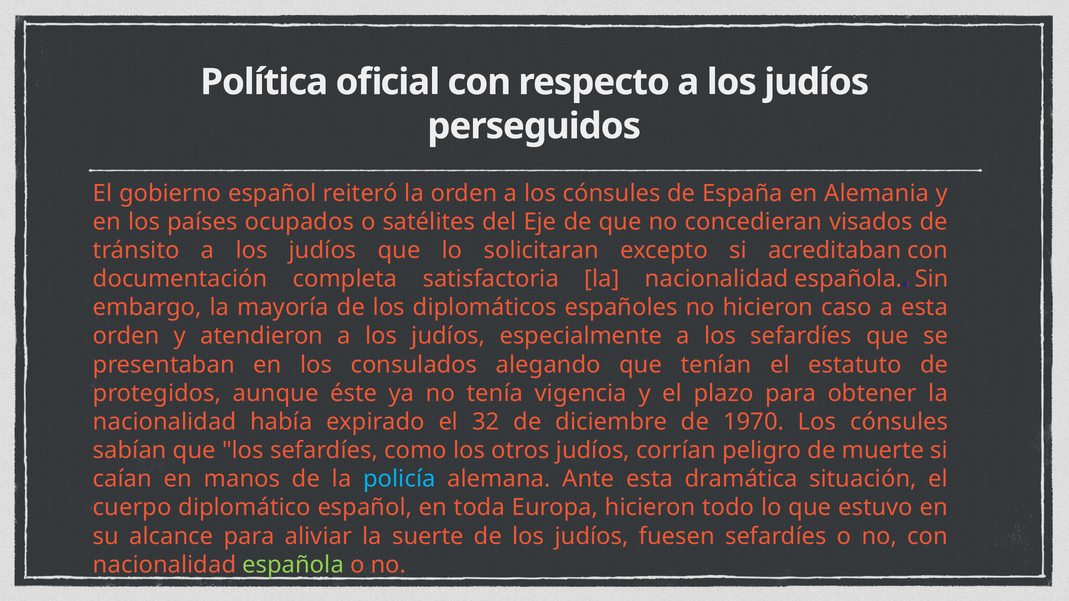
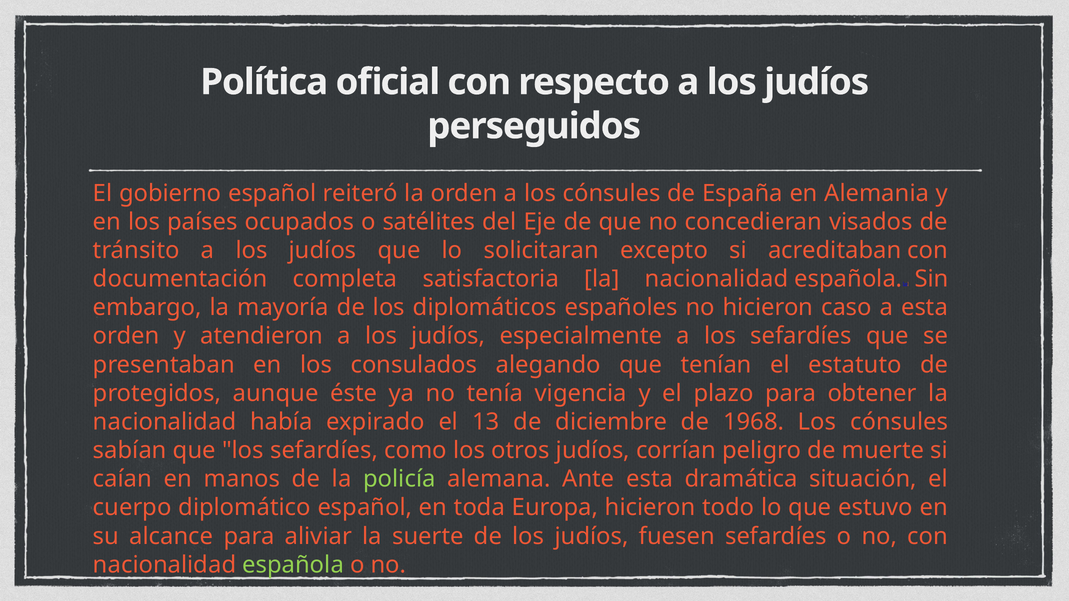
32: 32 -> 13
1970: 1970 -> 1968
policía colour: light blue -> light green
